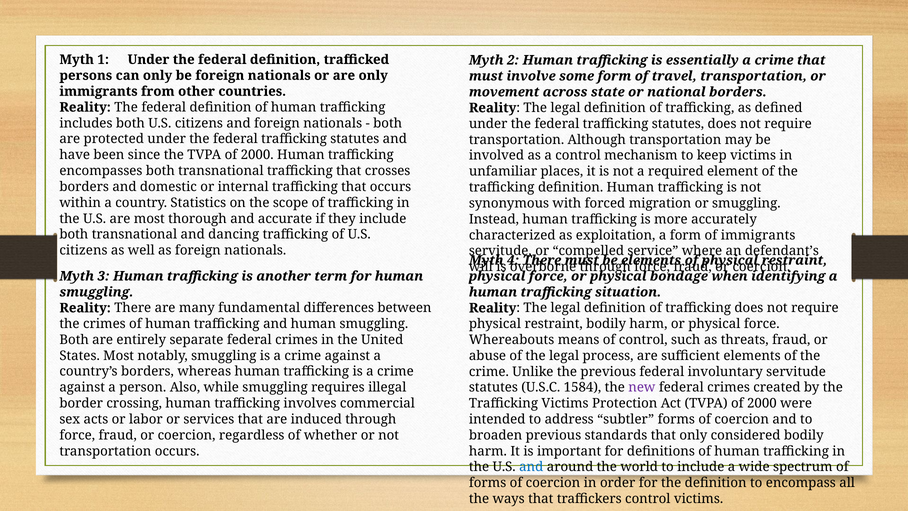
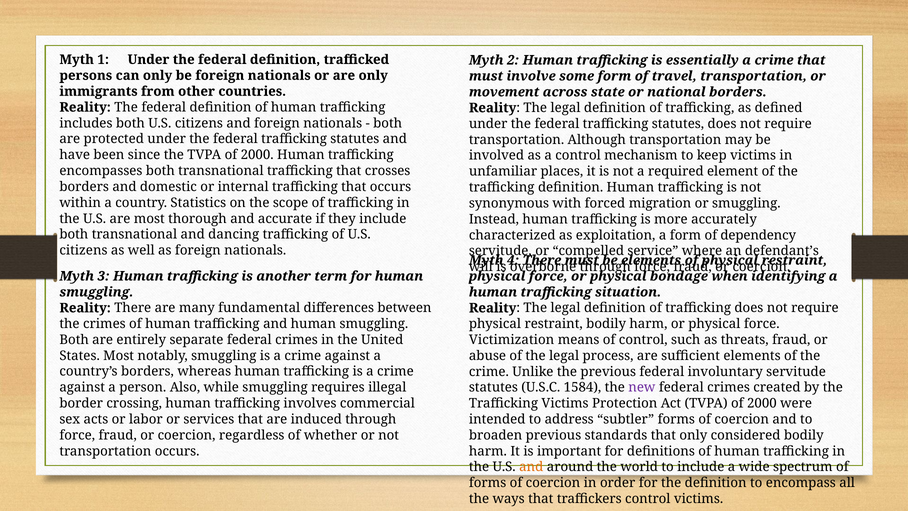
of immigrants: immigrants -> dependency
Whereabouts: Whereabouts -> Victimization
and at (531, 467) colour: blue -> orange
